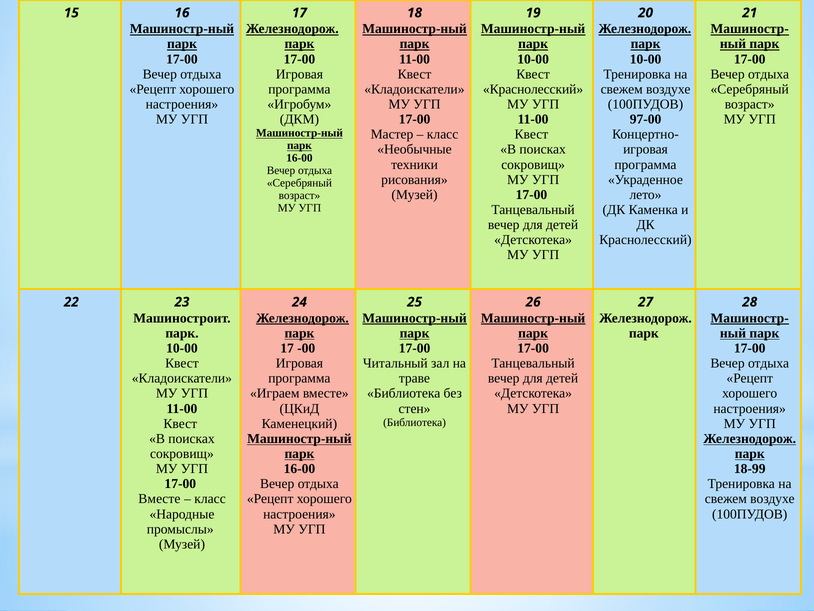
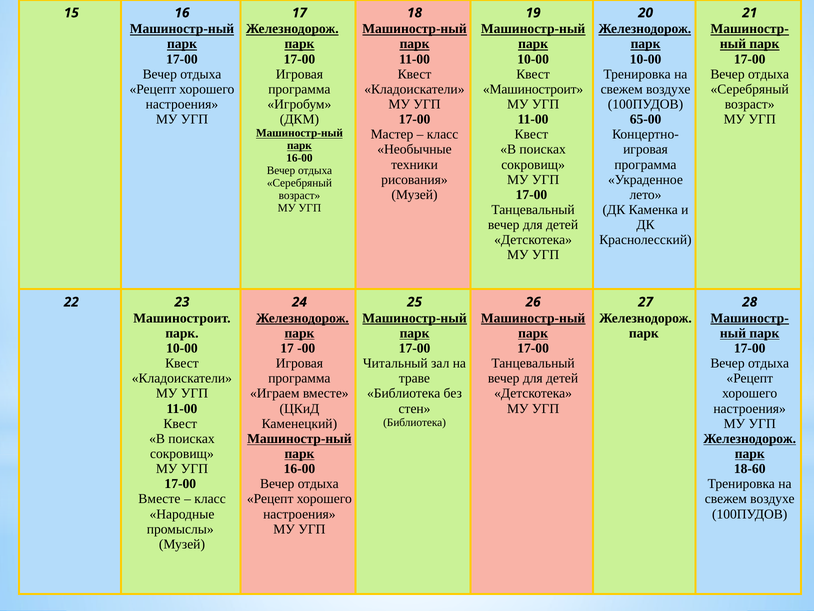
Краснолесский at (533, 89): Краснолесский -> Машиностроит
97-00: 97-00 -> 65-00
18-99: 18-99 -> 18-60
